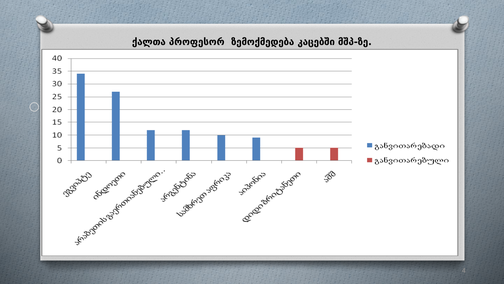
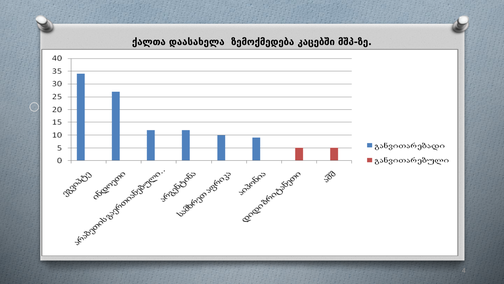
პროფესორ: პროფესორ -> დაასახელა
